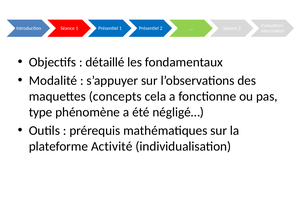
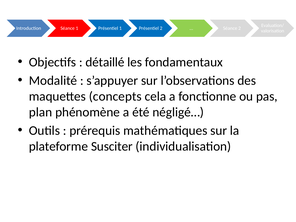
type: type -> plan
Activité: Activité -> Susciter
